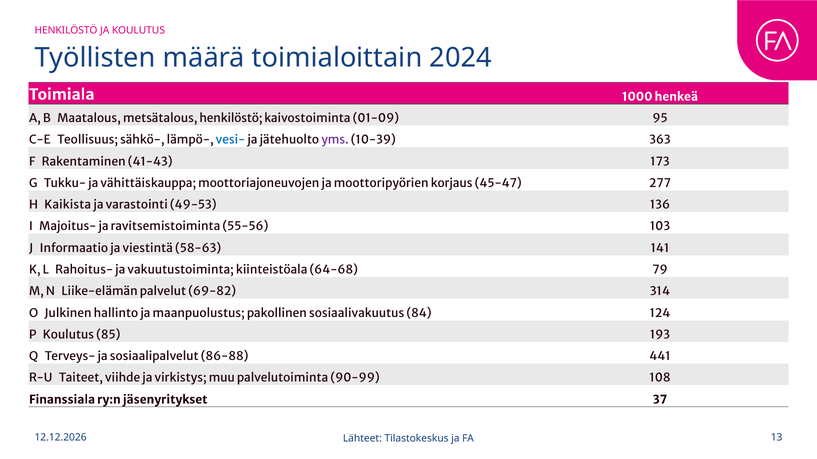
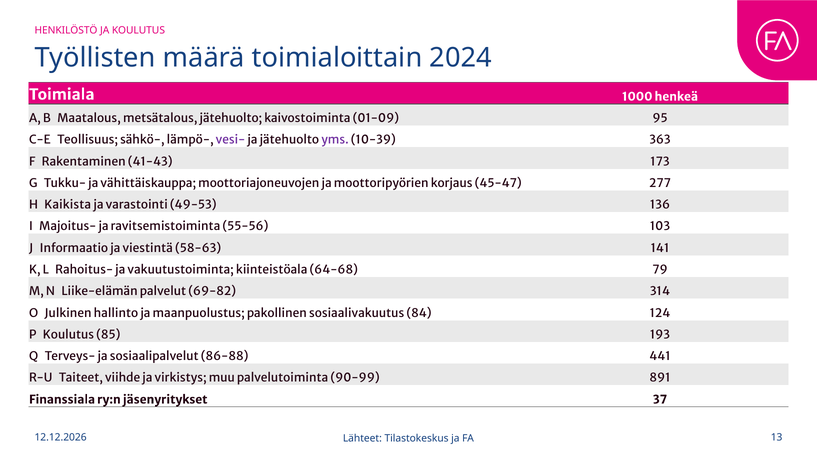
metsätalous henkilöstö: henkilöstö -> jätehuolto
vesi- colour: blue -> purple
108: 108 -> 891
